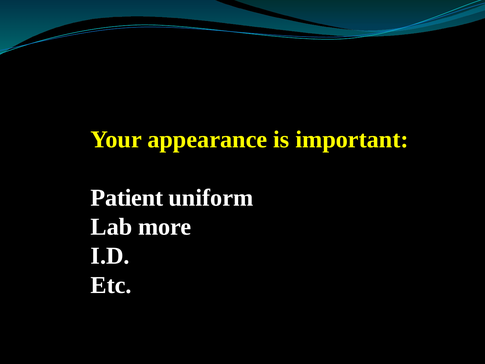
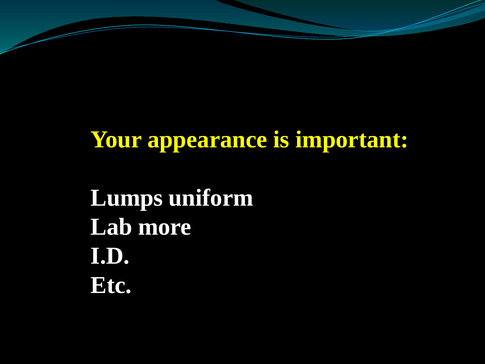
Patient: Patient -> Lumps
